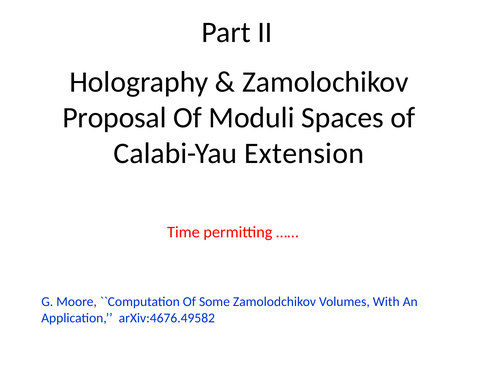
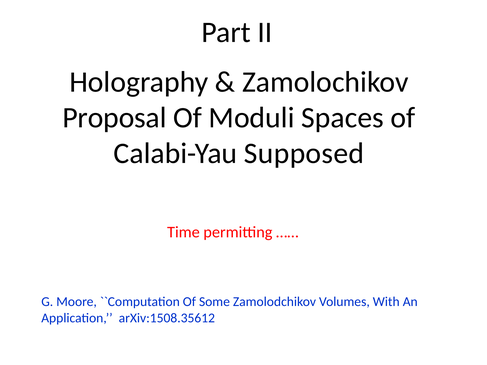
Extension: Extension -> Supposed
arXiv:4676.49582: arXiv:4676.49582 -> arXiv:1508.35612
